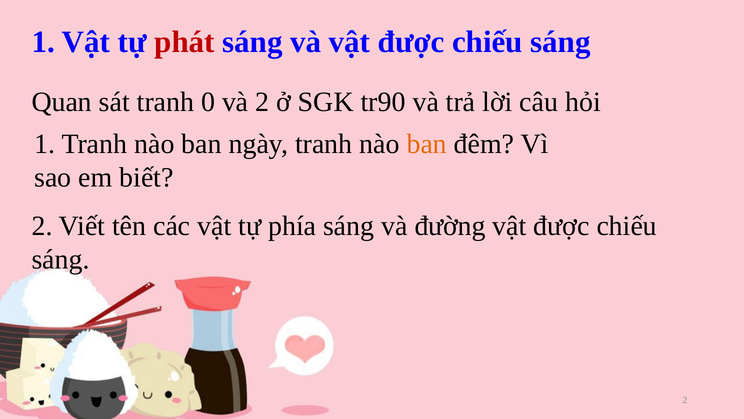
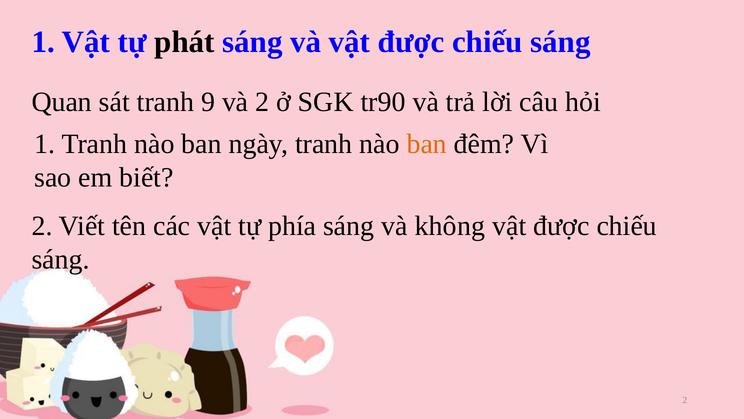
phát colour: red -> black
0: 0 -> 9
đường: đường -> không
